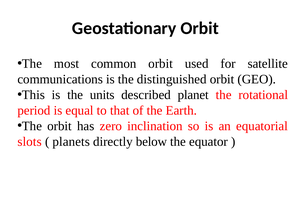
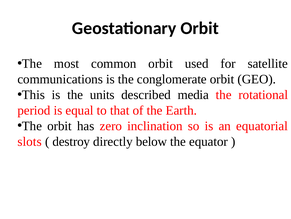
distinguished: distinguished -> conglomerate
planet: planet -> media
planets: planets -> destroy
